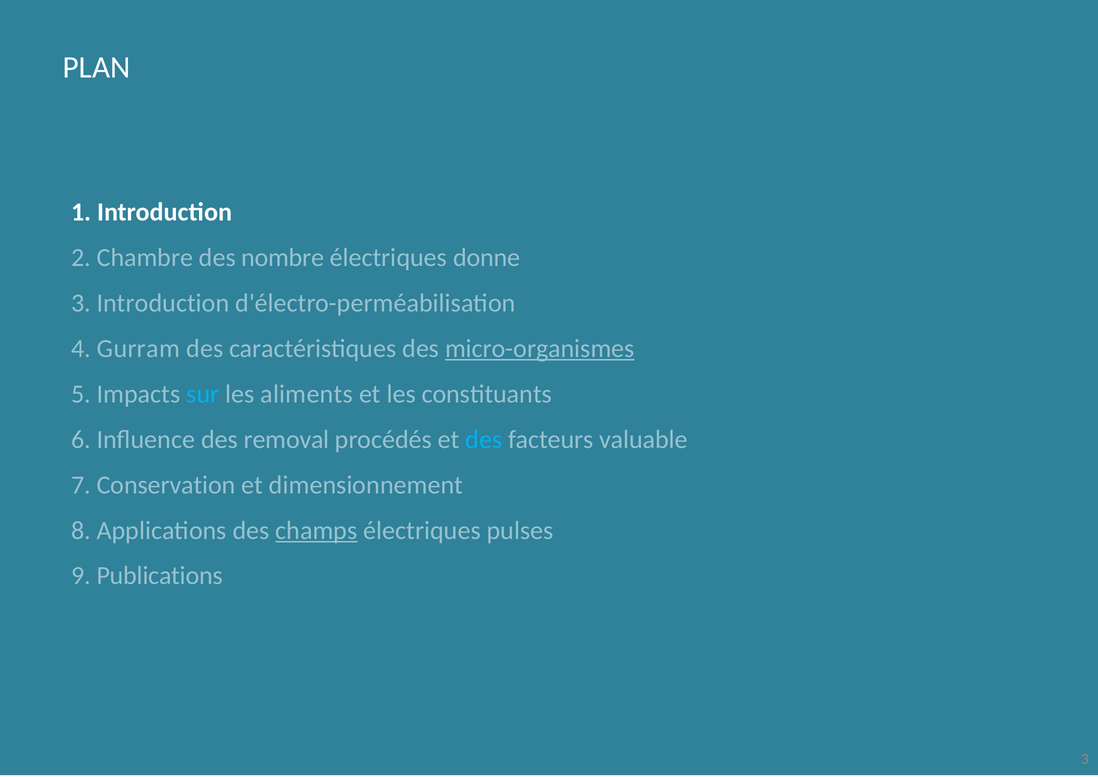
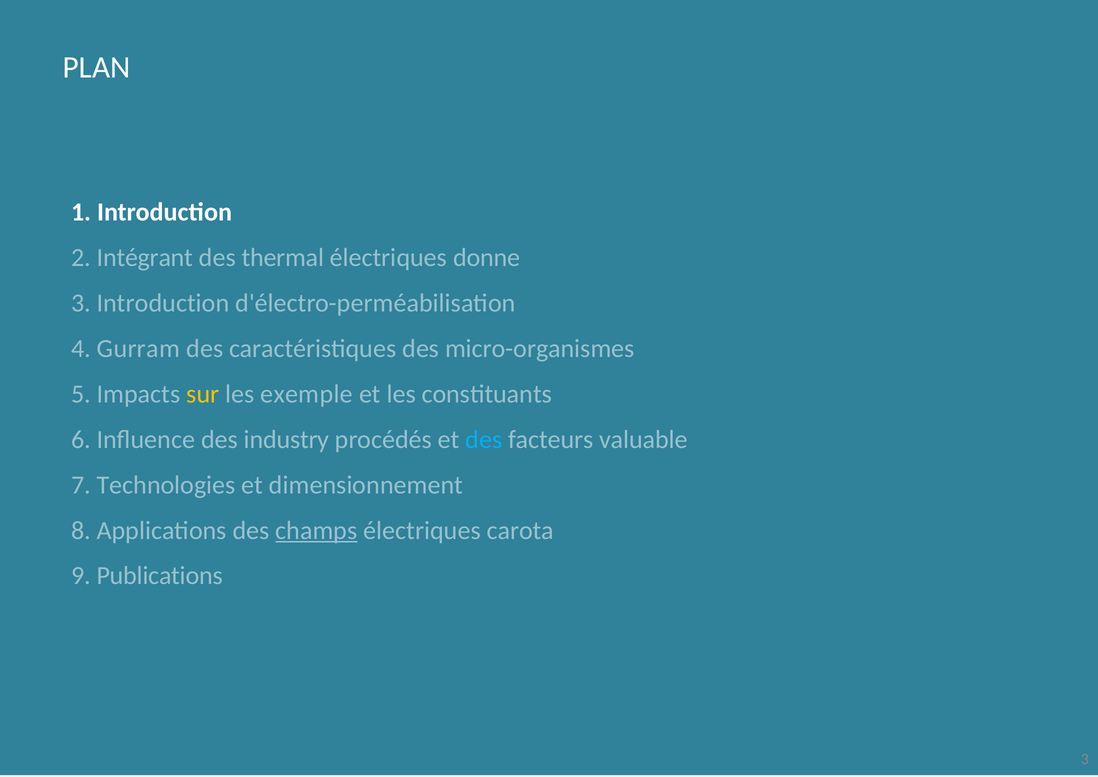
Chambre: Chambre -> Intégrant
nombre: nombre -> thermal
micro-organismes underline: present -> none
sur colour: light blue -> yellow
aliments: aliments -> exemple
removal: removal -> industry
Conservation: Conservation -> Technologies
pulses: pulses -> carota
